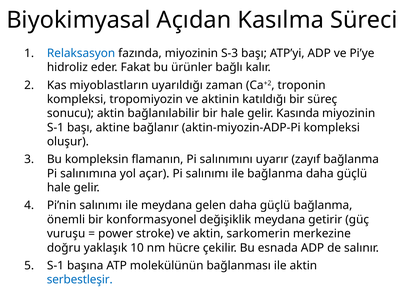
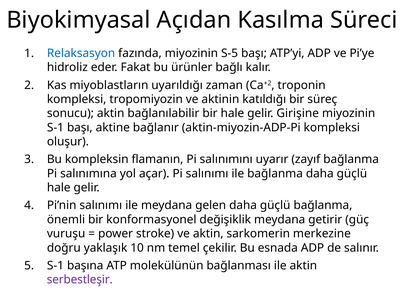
S-3: S-3 -> S-5
Kasında: Kasında -> Girişine
hücre: hücre -> temel
serbestleşir colour: blue -> purple
